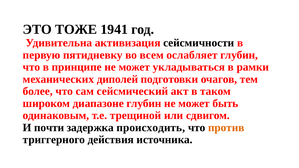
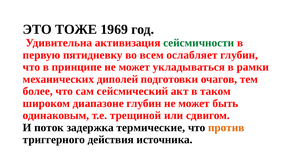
1941: 1941 -> 1969
сейсмичности colour: black -> green
почти: почти -> поток
происходить: происходить -> термические
